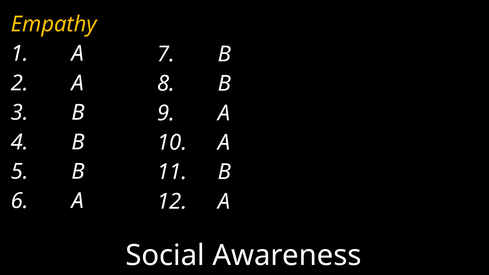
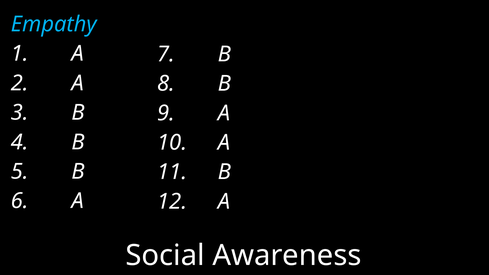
Empathy colour: yellow -> light blue
